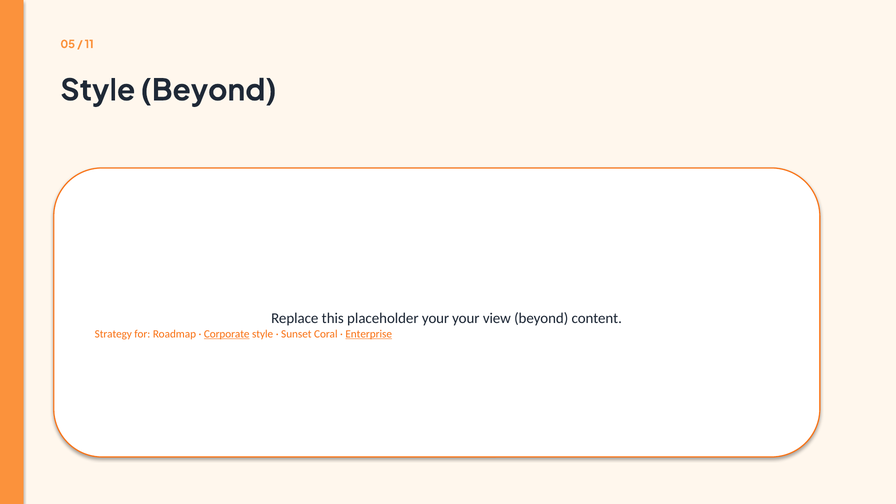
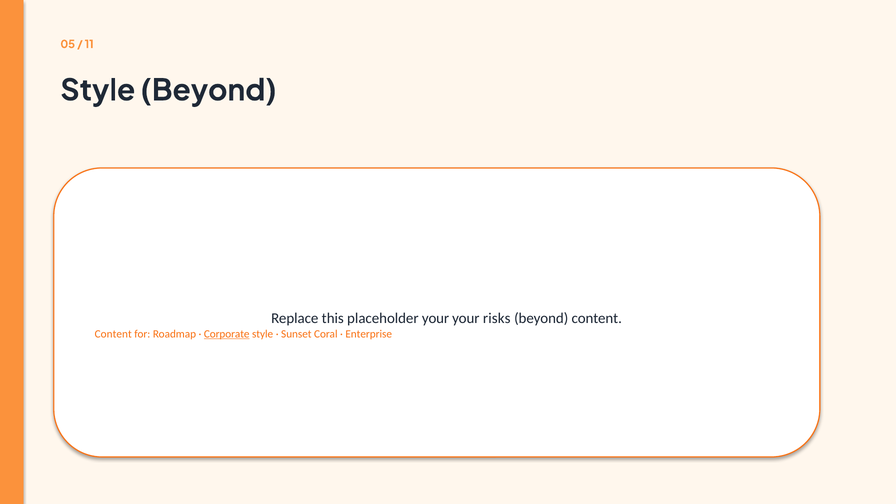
view: view -> risks
Strategy at (113, 334): Strategy -> Content
Enterprise underline: present -> none
